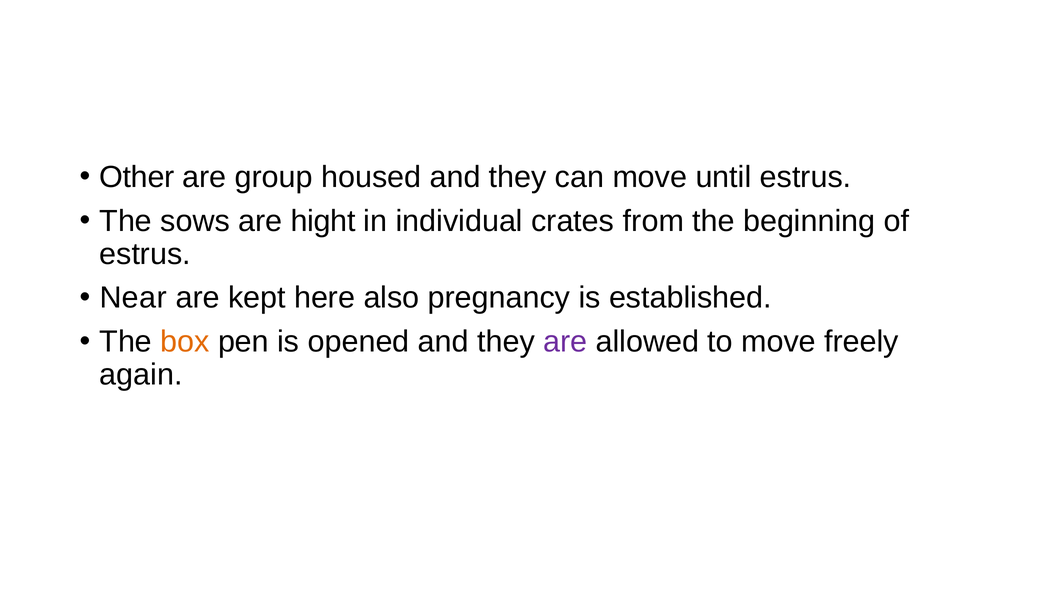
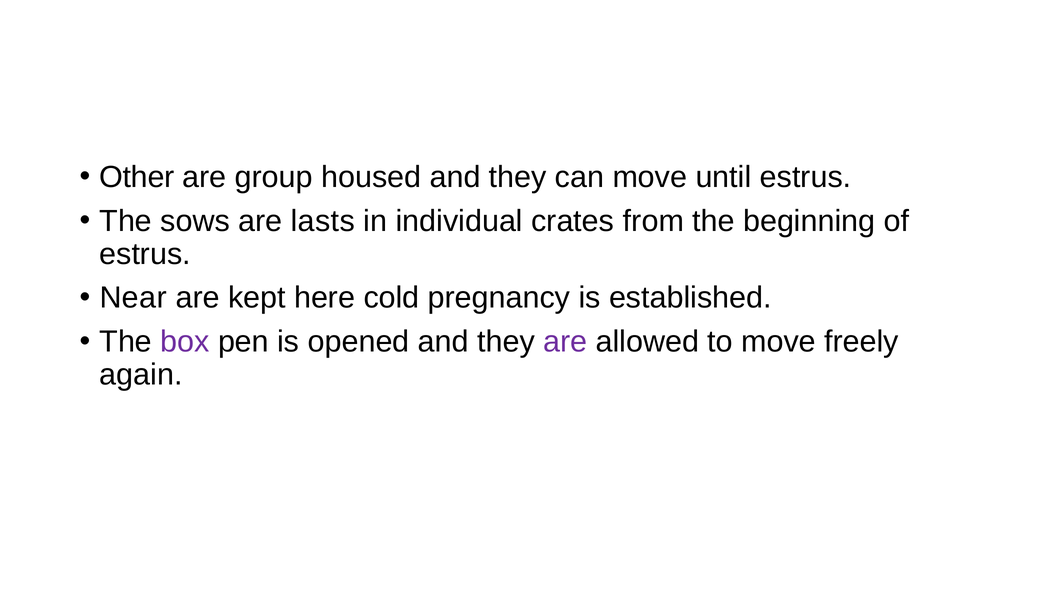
hight: hight -> lasts
also: also -> cold
box colour: orange -> purple
